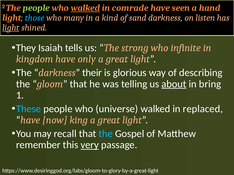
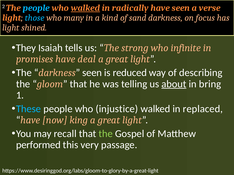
people at (36, 8) colour: light green -> light blue
comrade: comrade -> radically
hand: hand -> verse
listen: listen -> focus
light at (11, 28) underline: present -> none
kingdom: kingdom -> promises
only: only -> deal
darkness their: their -> seen
glorious: glorious -> reduced
universe: universe -> injustice
the at (106, 134) colour: light blue -> light green
remember: remember -> performed
very underline: present -> none
